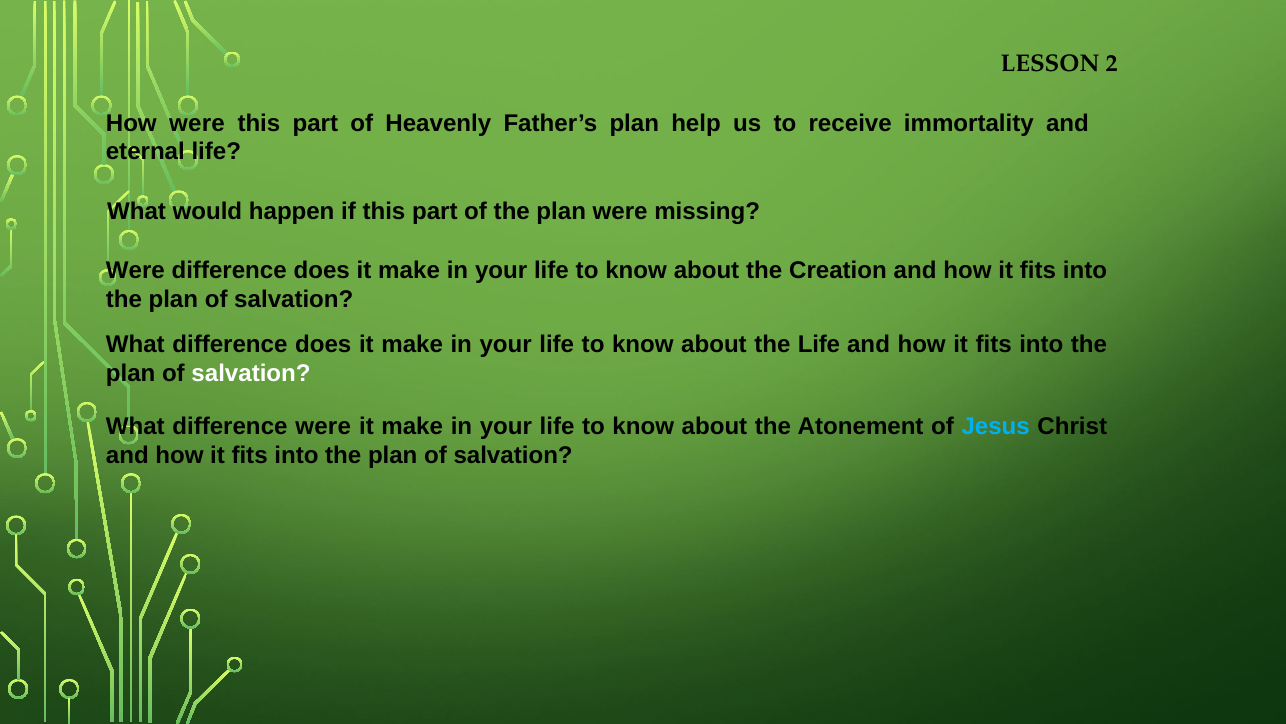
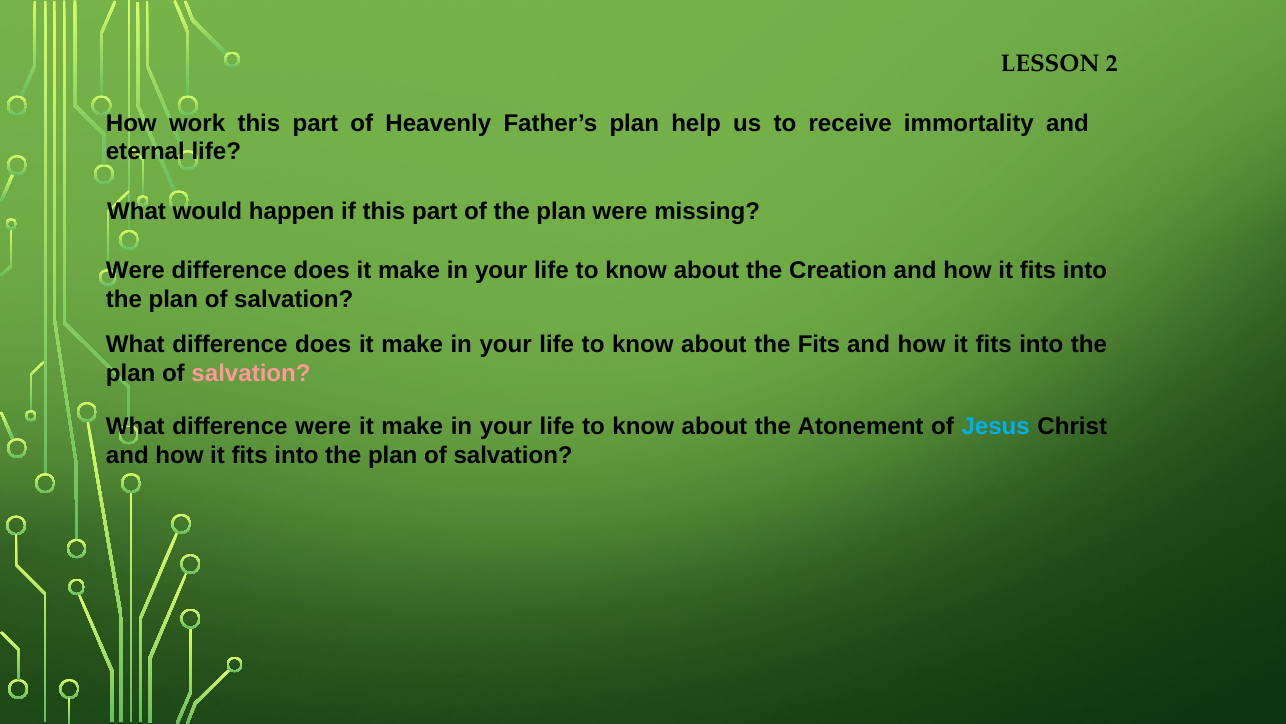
How were: were -> work
the Life: Life -> Fits
salvation at (251, 374) colour: white -> pink
